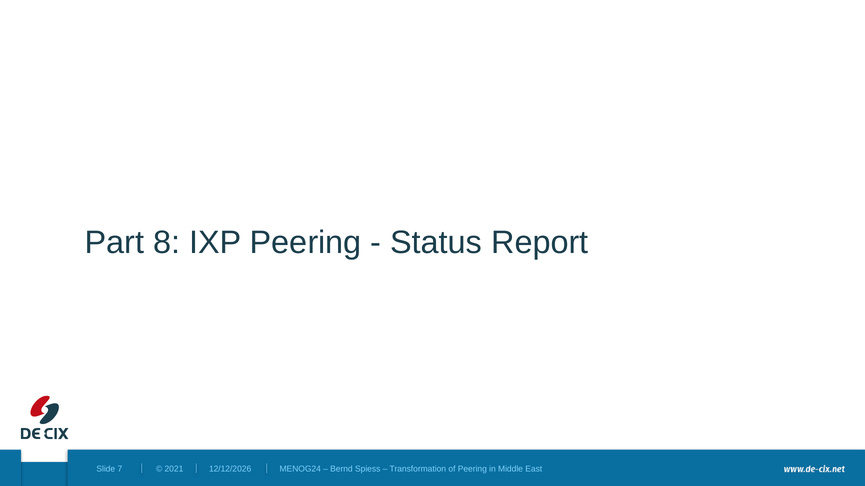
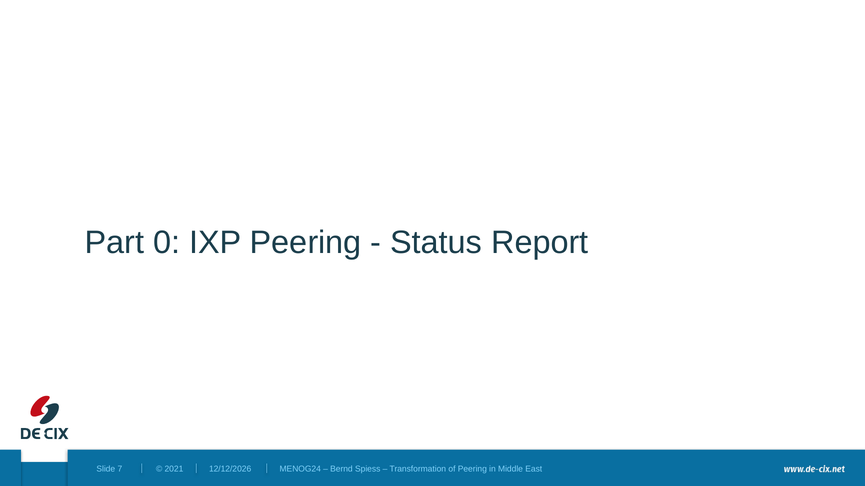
8: 8 -> 0
